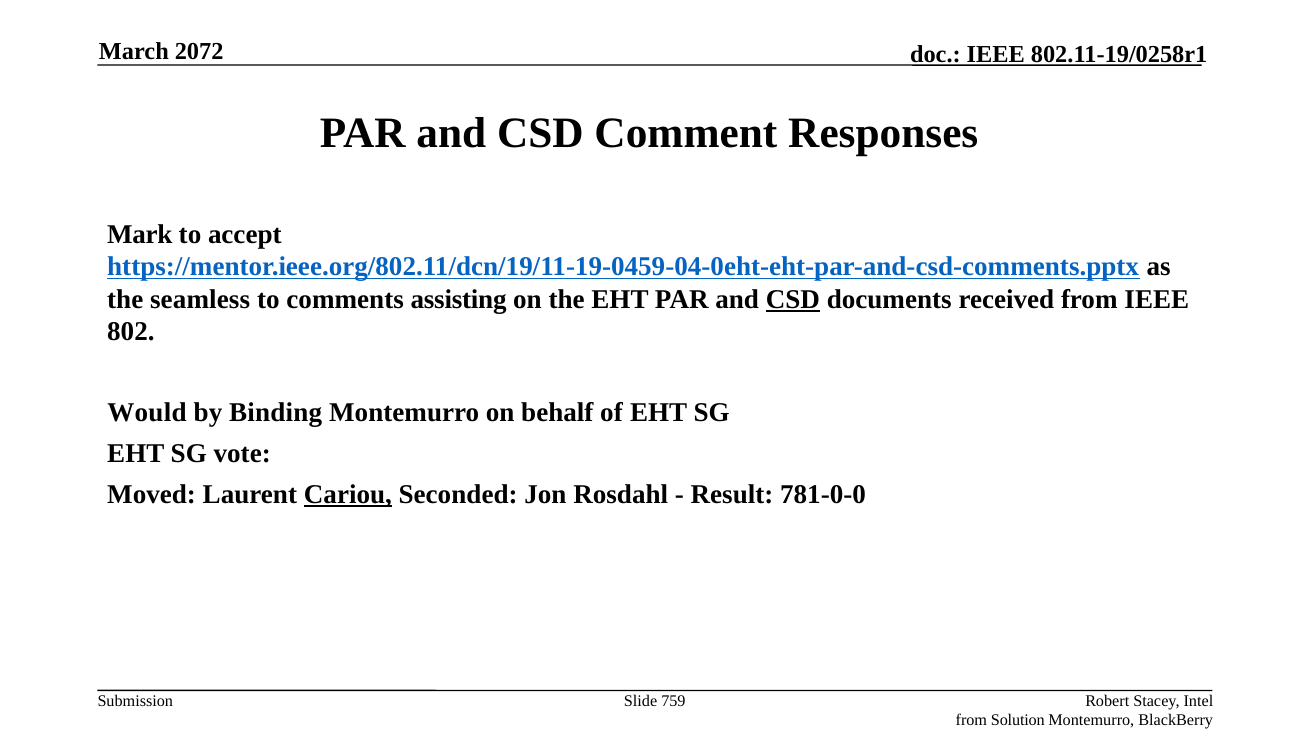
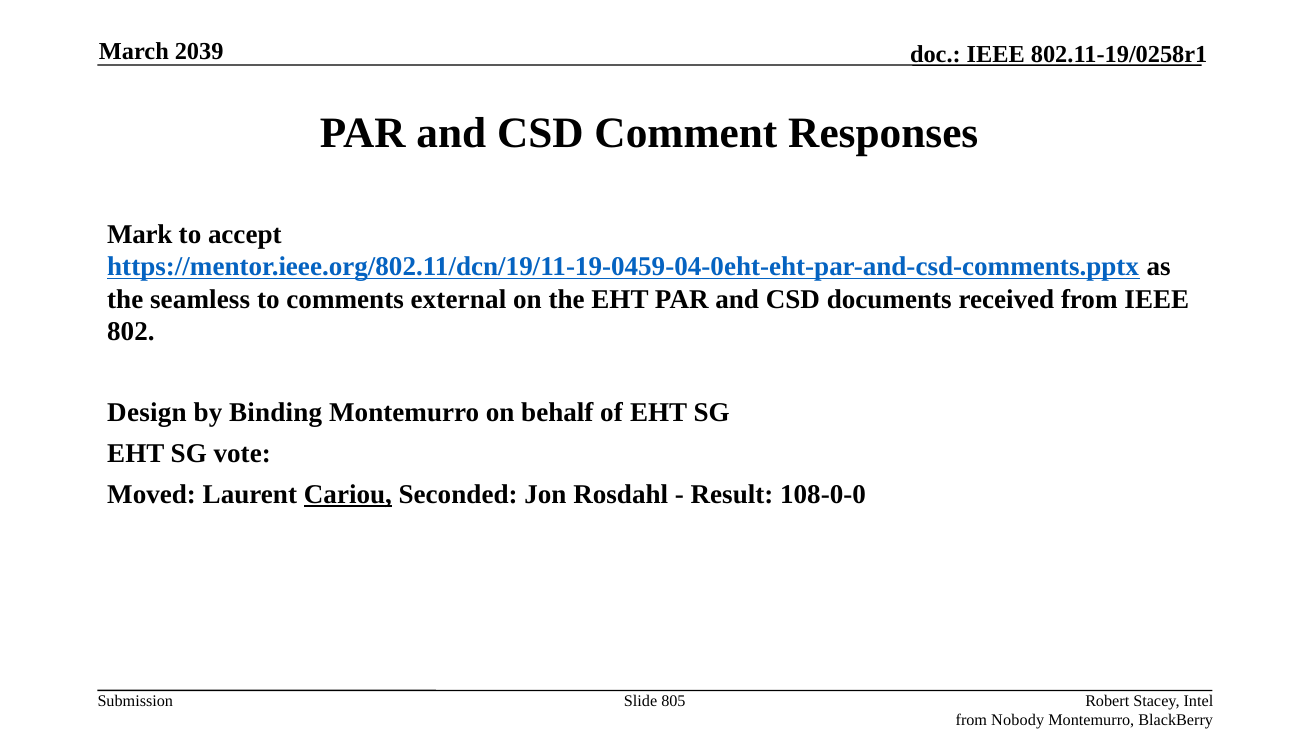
2072: 2072 -> 2039
assisting: assisting -> external
CSD at (793, 299) underline: present -> none
Would: Would -> Design
781-0-0: 781-0-0 -> 108-0-0
759: 759 -> 805
Solution: Solution -> Nobody
